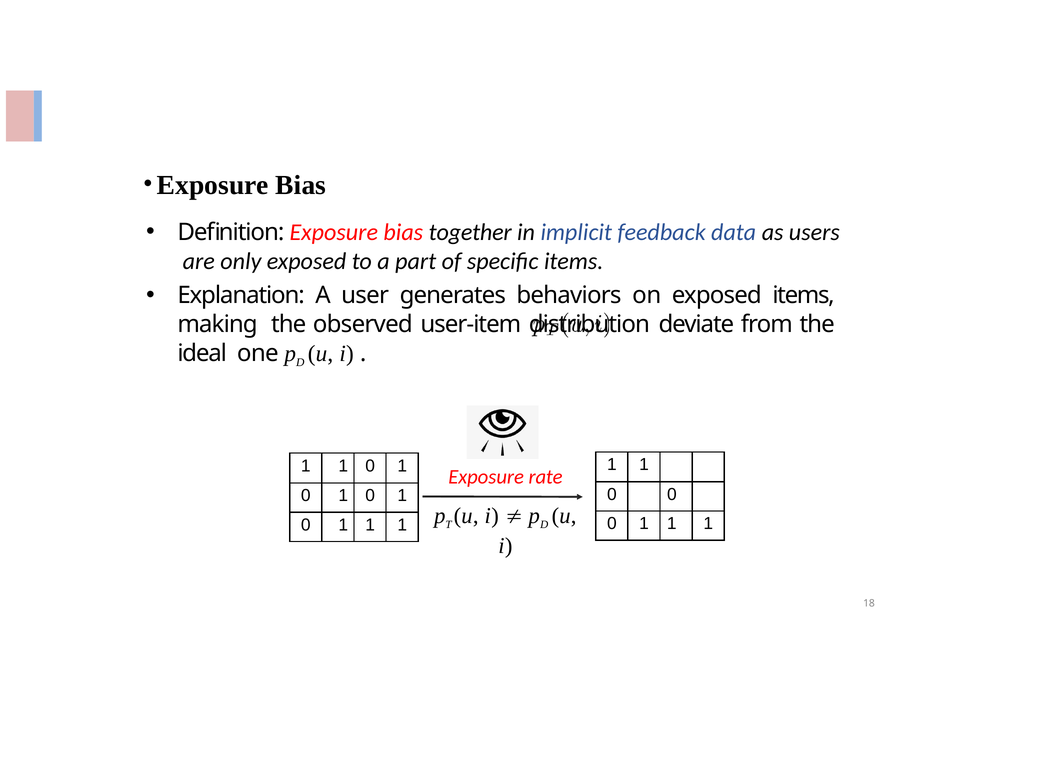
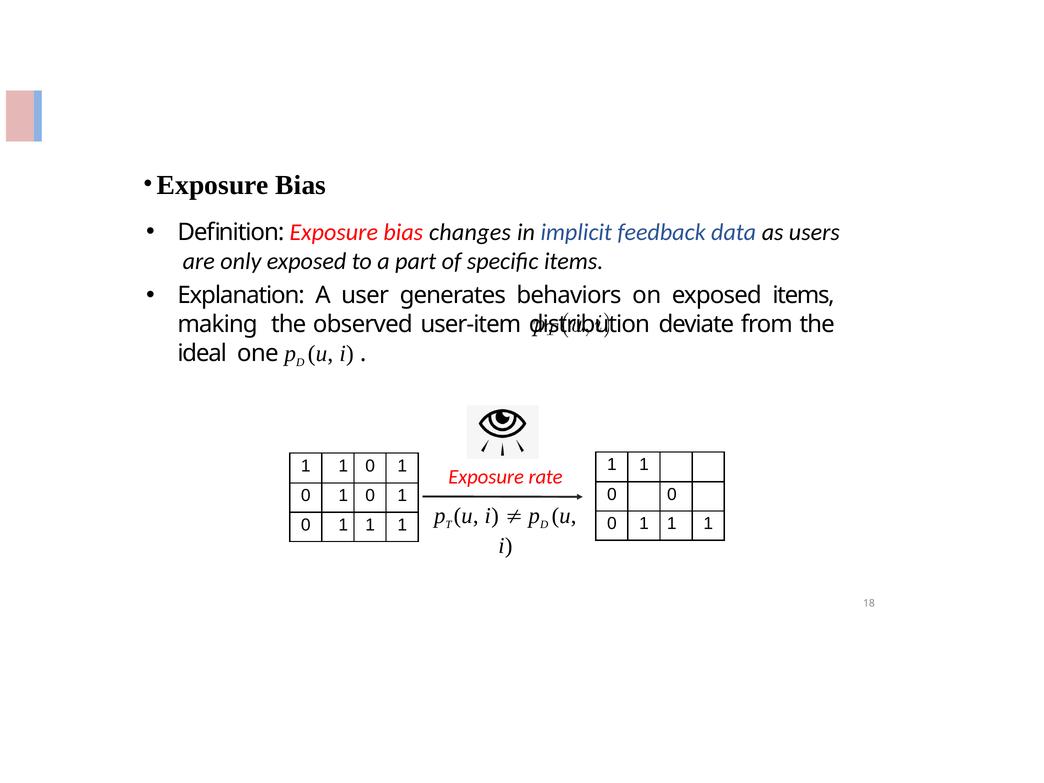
together: together -> changes
